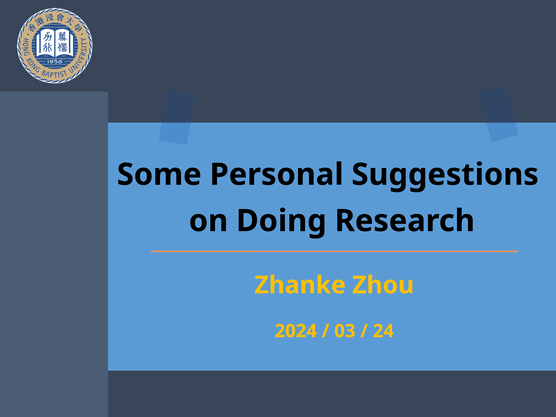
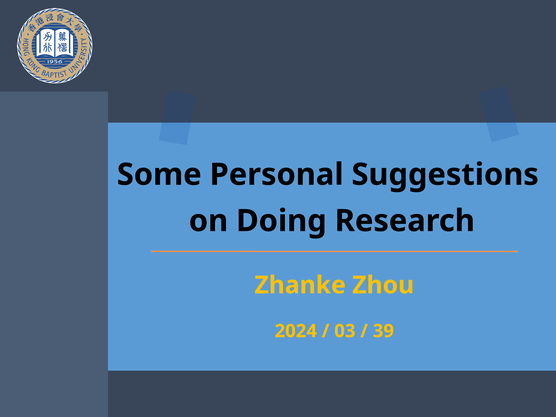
24: 24 -> 39
